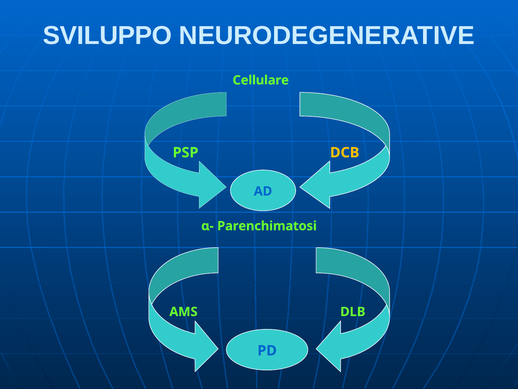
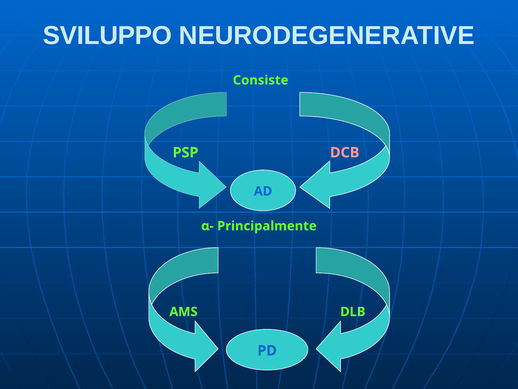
Cellulare: Cellulare -> Consiste
DCB colour: yellow -> pink
Parenchimatosi: Parenchimatosi -> Principalmente
